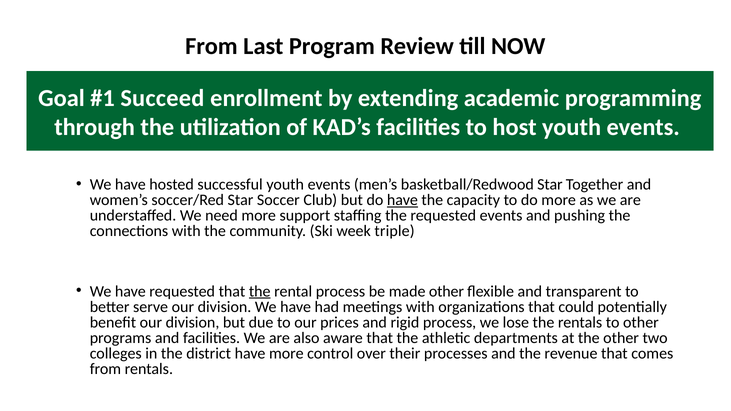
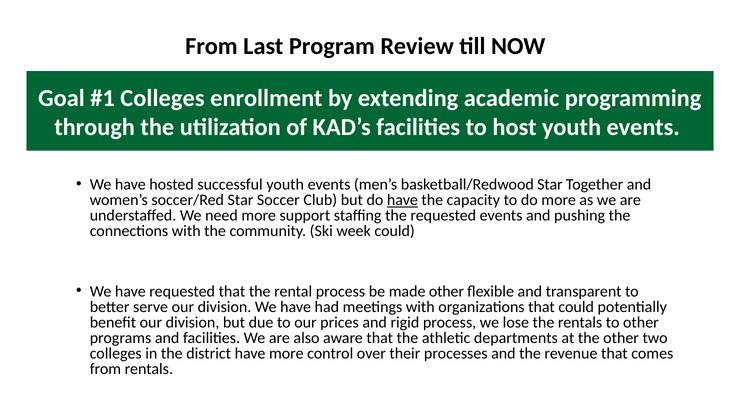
Succeed at (162, 98): Succeed -> Colleges
week triple: triple -> could
the at (260, 291) underline: present -> none
